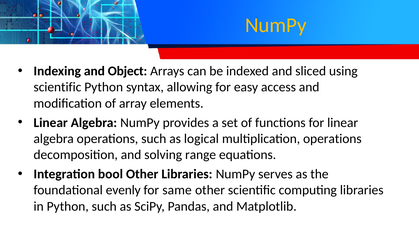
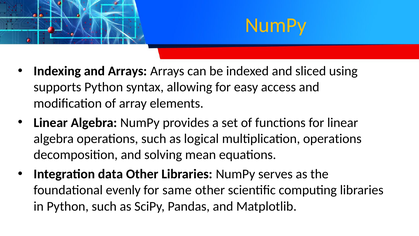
and Object: Object -> Arrays
scientific at (57, 87): scientific -> supports
range: range -> mean
bool: bool -> data
